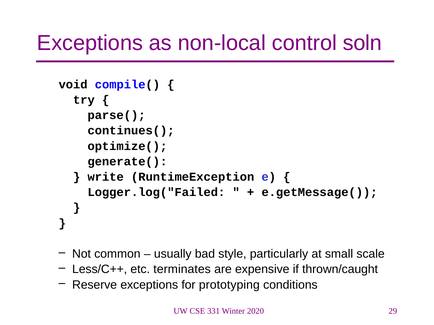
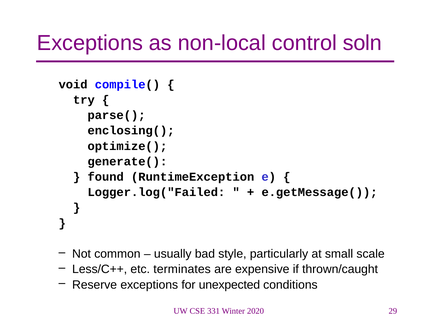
continues(: continues( -> enclosing(
write: write -> found
prototyping: prototyping -> unexpected
